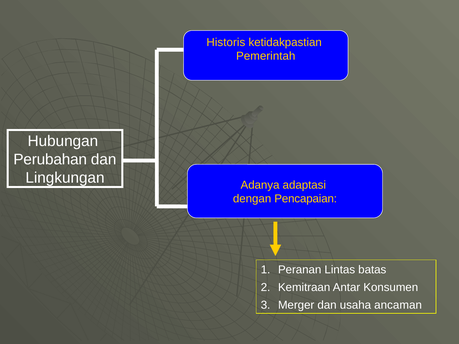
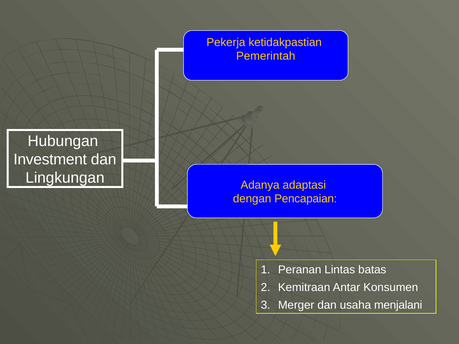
Historis: Historis -> Pekerja
Perubahan: Perubahan -> Investment
ancaman: ancaman -> menjalani
